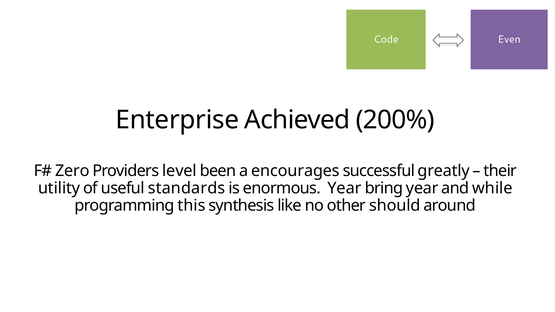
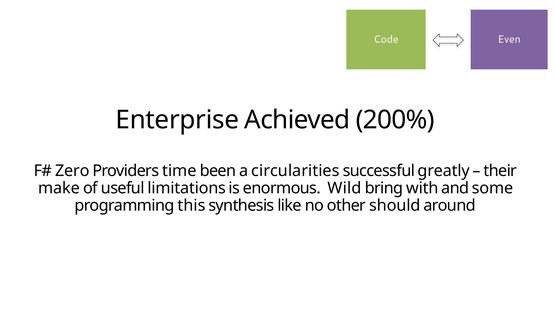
level: level -> time
encourages: encourages -> circularities
utility: utility -> make
standards: standards -> limitations
enormous Year: Year -> Wild
bring year: year -> with
while: while -> some
